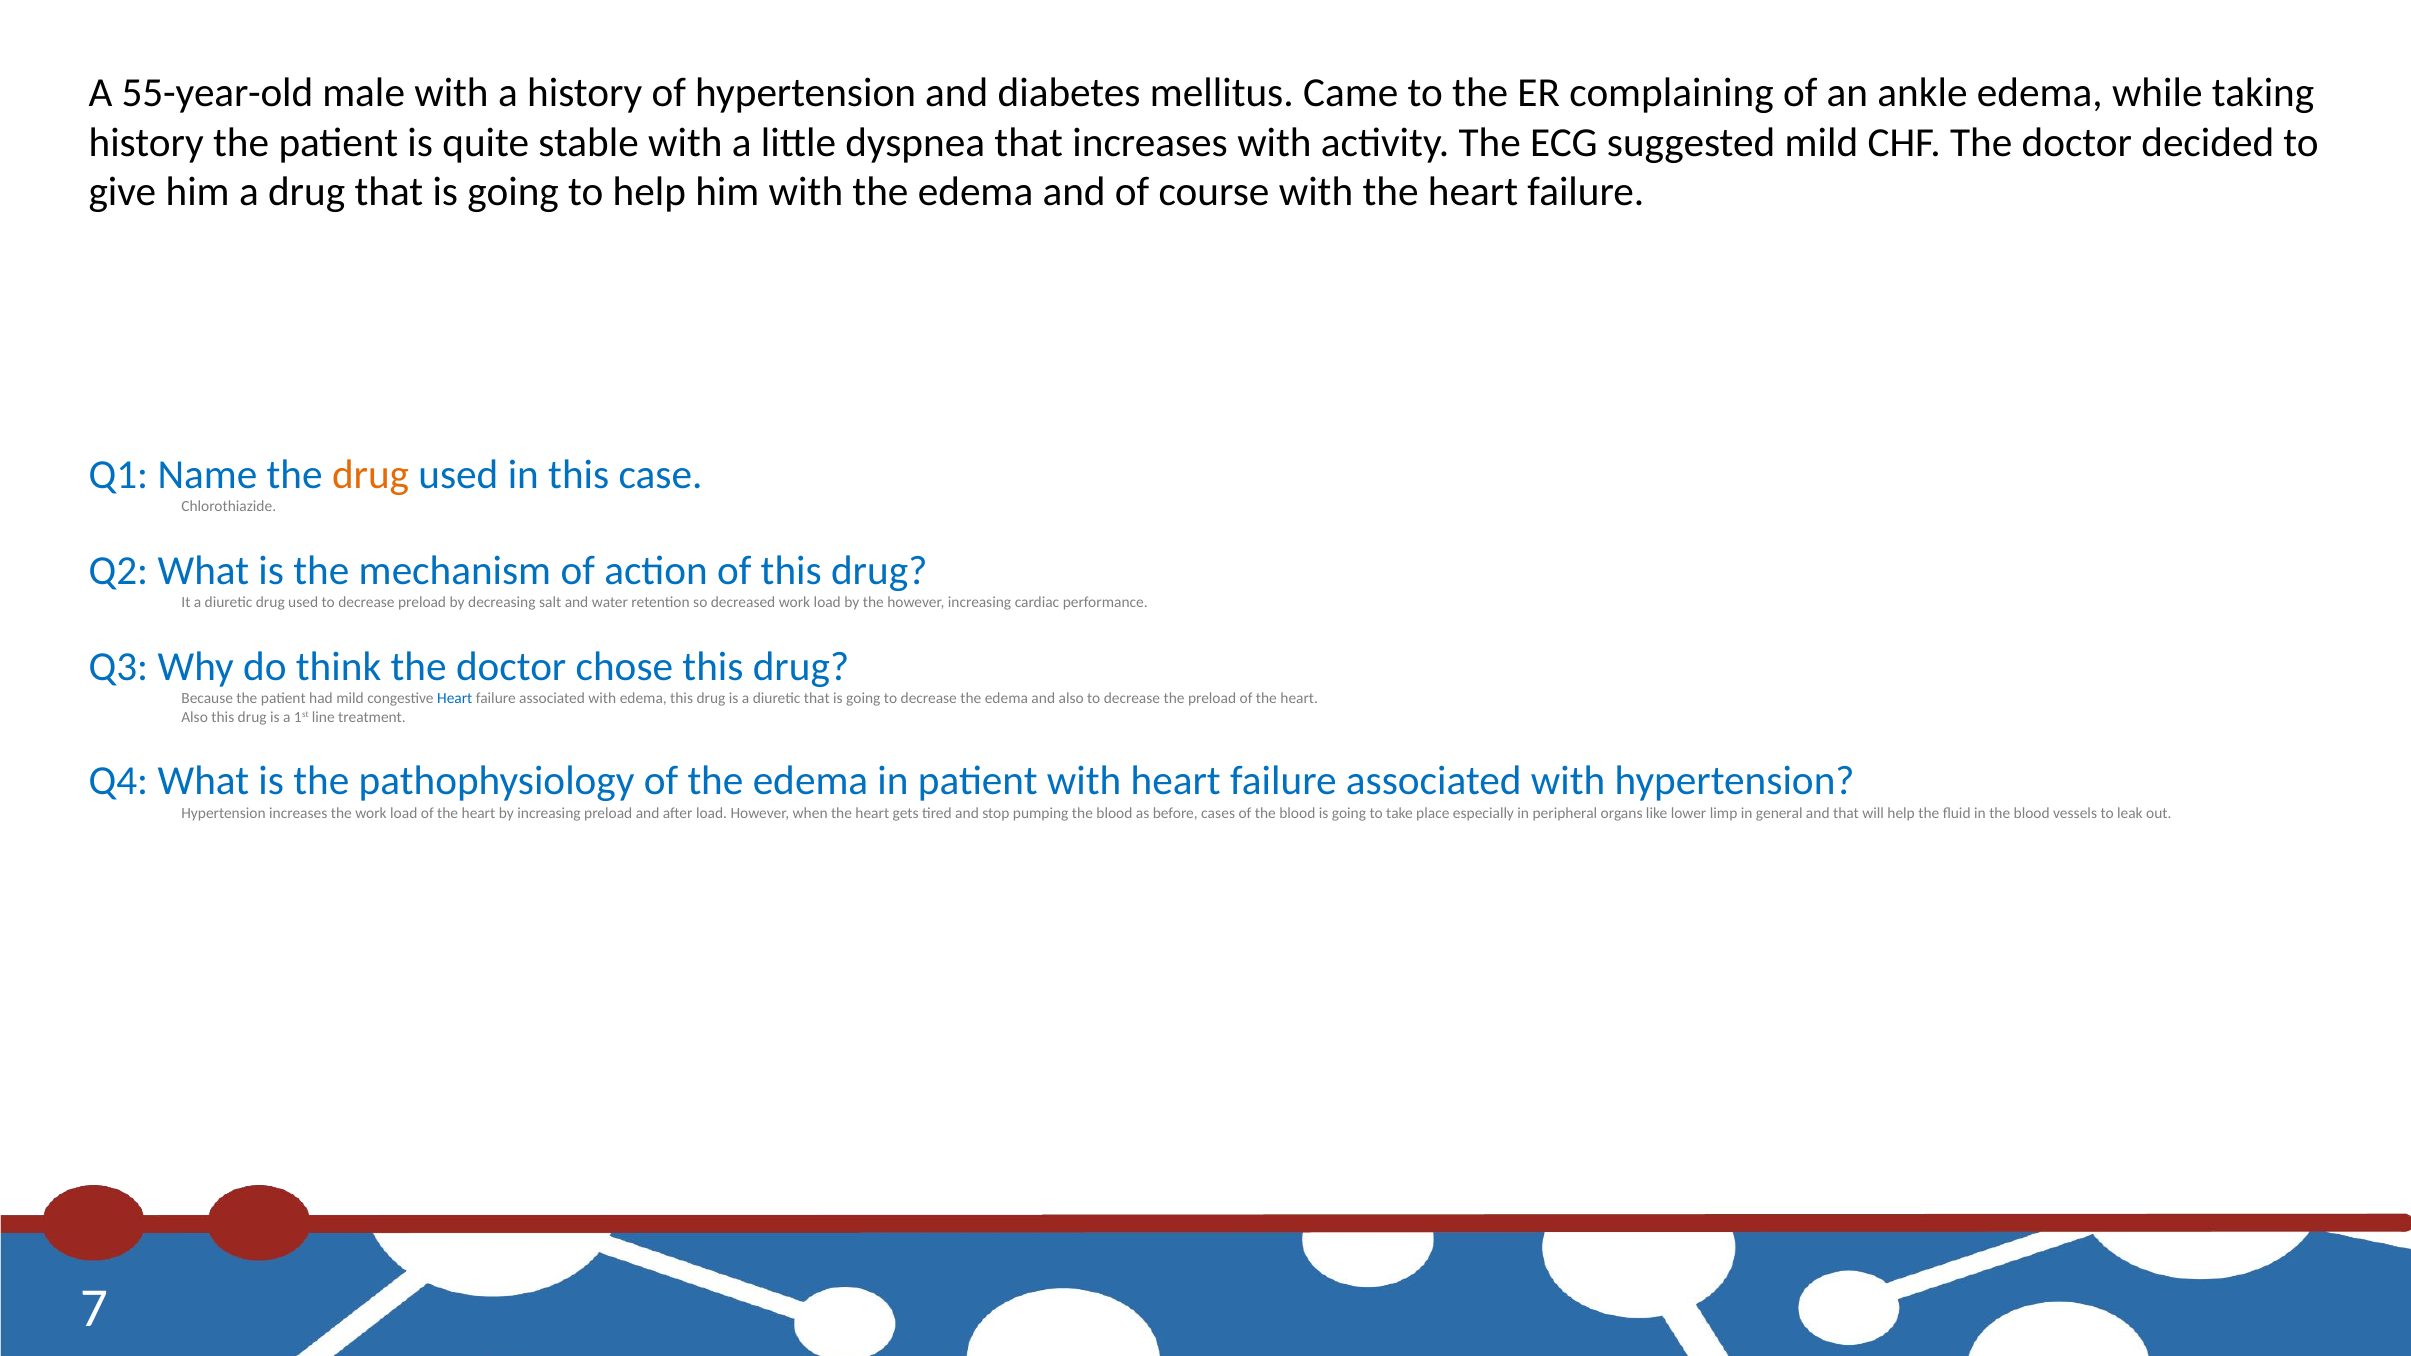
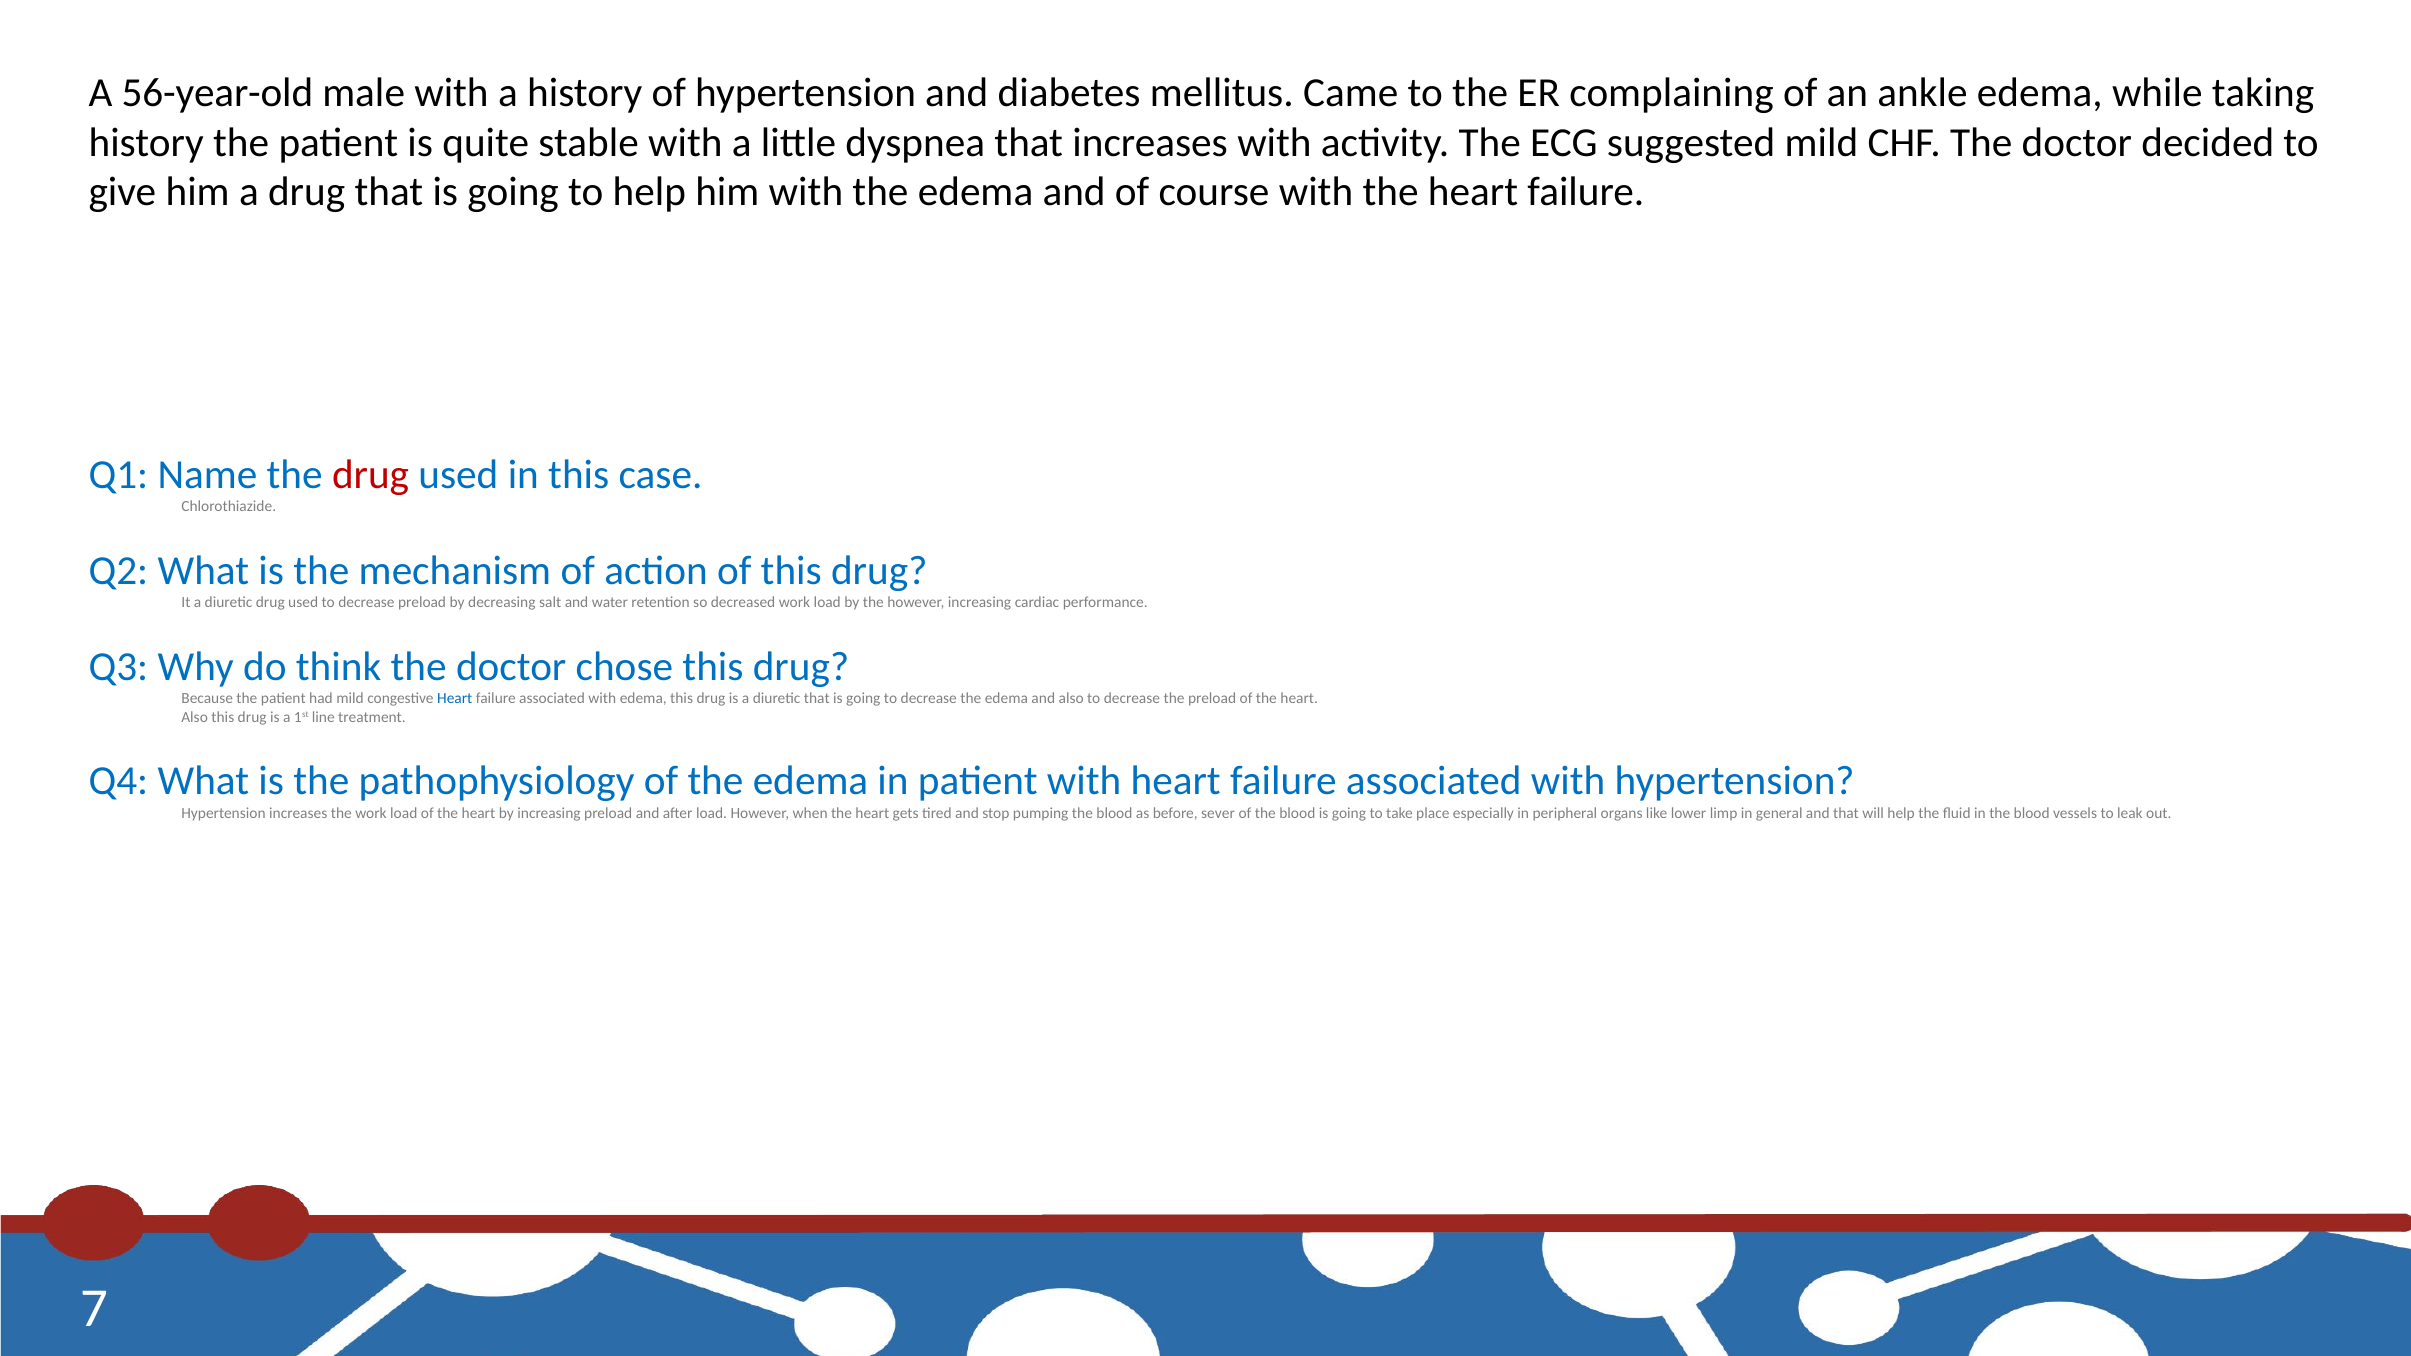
55-year-old: 55-year-old -> 56-year-old
drug at (371, 475) colour: orange -> red
cases: cases -> sever
